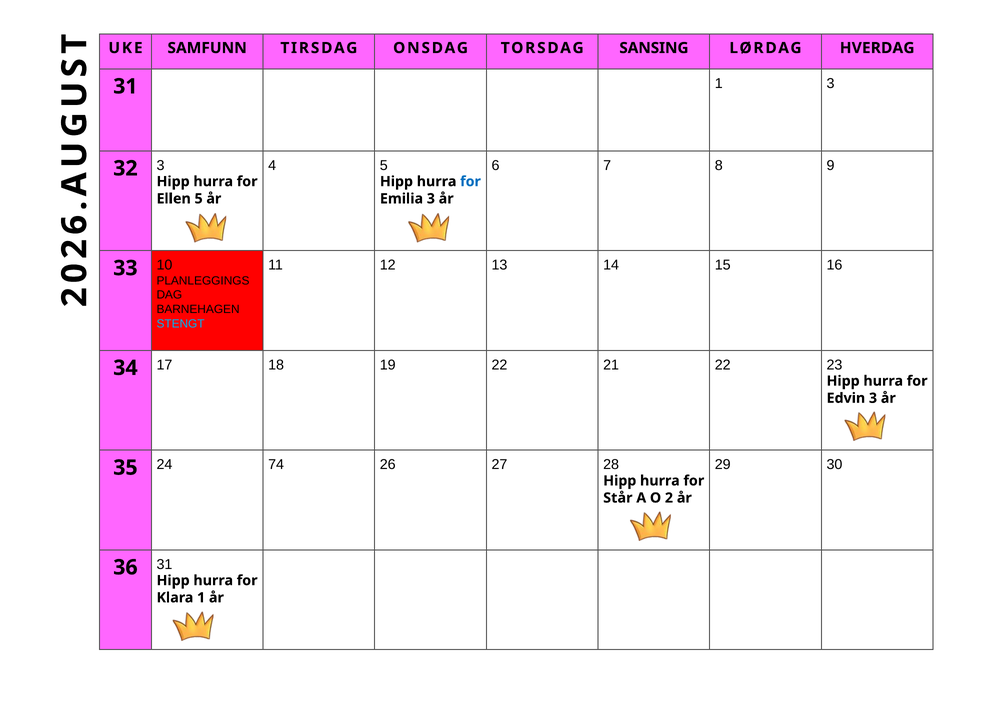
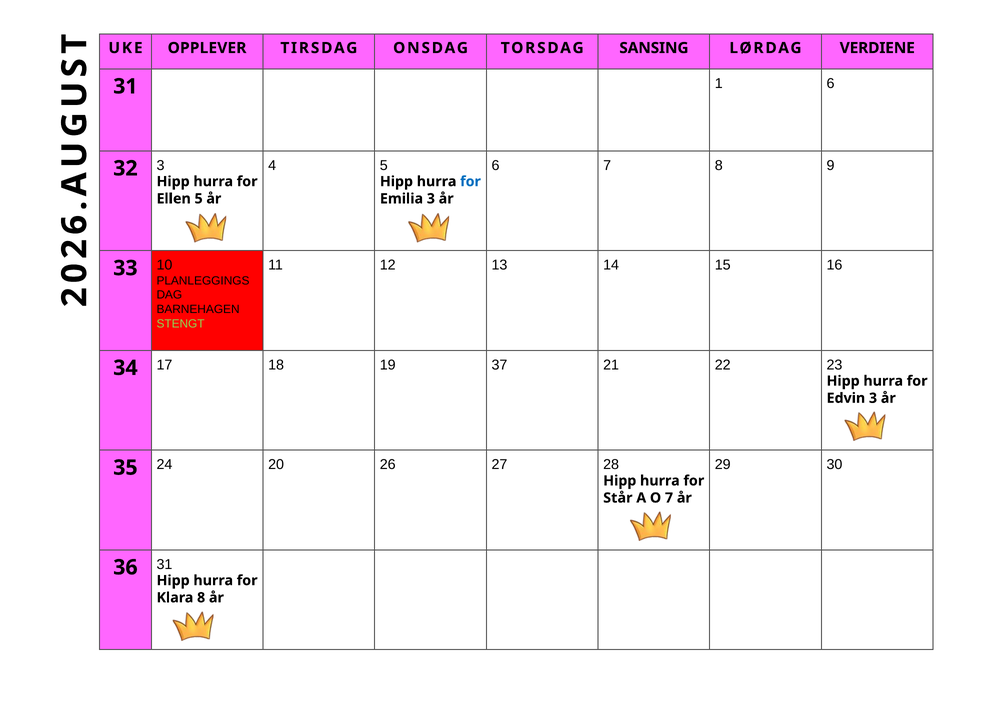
SAMFUNN: SAMFUNN -> OPPLEVER
HVERDAG: HVERDAG -> VERDIENE
1 3: 3 -> 6
STENGT colour: light blue -> light green
19 22: 22 -> 37
74: 74 -> 20
O 2: 2 -> 7
Klara 1: 1 -> 8
